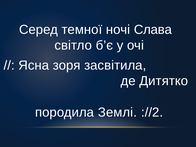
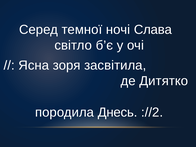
Землі: Землі -> Днесь
